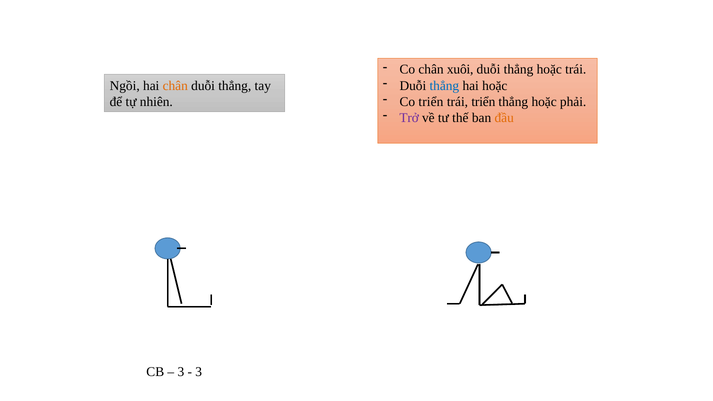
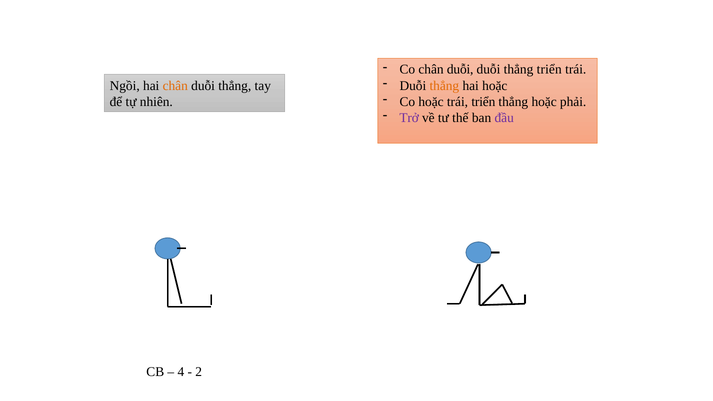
Co chân xuôi: xuôi -> duỗi
duỗi thẳng hoặc: hoặc -> triển
thẳng at (444, 86) colour: blue -> orange
Co triển: triển -> hoặc
đầu colour: orange -> purple
3 at (181, 372): 3 -> 4
3 at (199, 372): 3 -> 2
